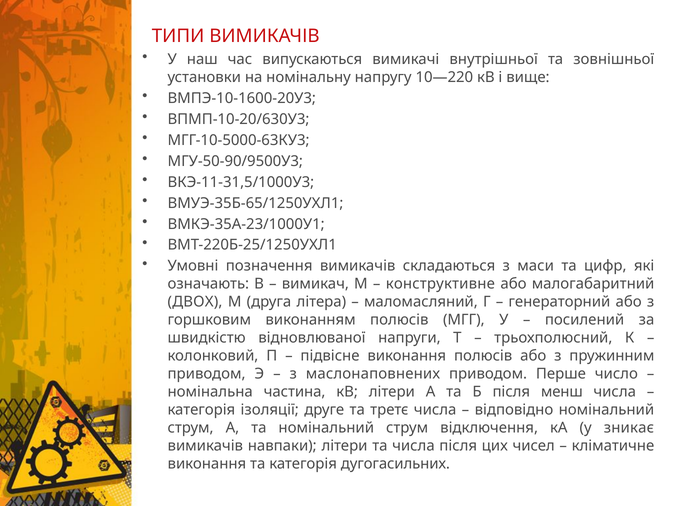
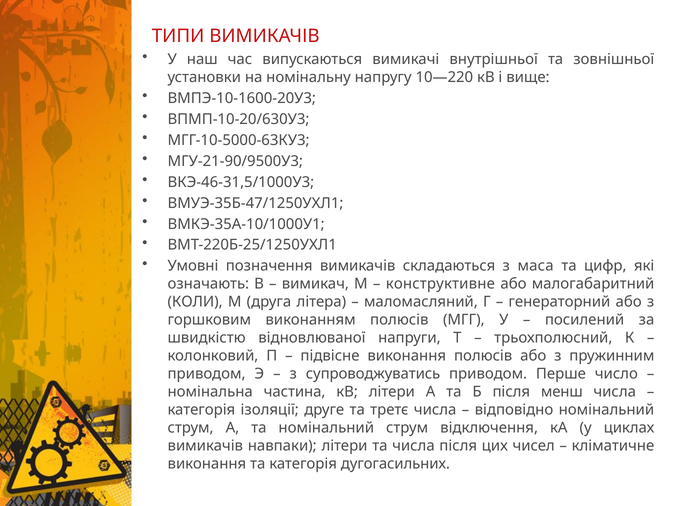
МГУ-50-90/9500У3: МГУ-50-90/9500У3 -> МГУ-21-90/9500У3
ВКЭ-11-31,5/1000У3: ВКЭ-11-31,5/1000У3 -> ВКЭ-46-31,5/1000У3
ВМУЭ-35Б-65/1250УХЛ1: ВМУЭ-35Б-65/1250УХЛ1 -> ВМУЭ-35Б-47/1250УХЛ1
ВМКЭ-35А-23/1000У1: ВМКЭ-35А-23/1000У1 -> ВМКЭ-35А-10/1000У1
маси: маси -> маса
ДВОХ: ДВОХ -> КОЛИ
маслонаповнених: маслонаповнених -> супроводжуватись
зникає: зникає -> циклах
